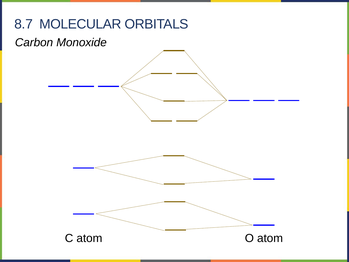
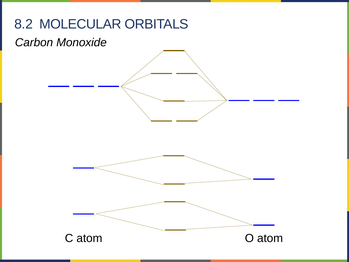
8.7: 8.7 -> 8.2
